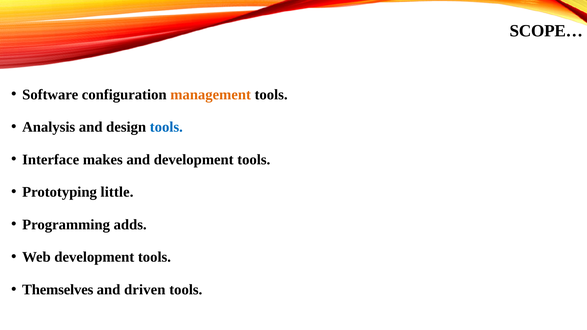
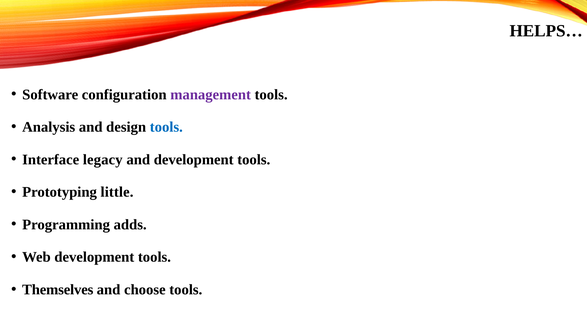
SCOPE…: SCOPE… -> HELPS…
management colour: orange -> purple
makes: makes -> legacy
driven: driven -> choose
